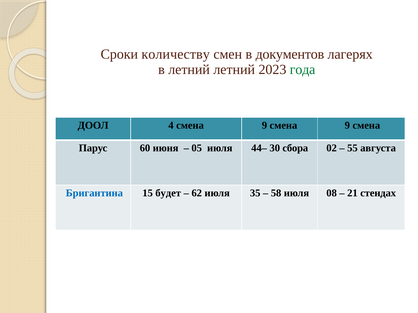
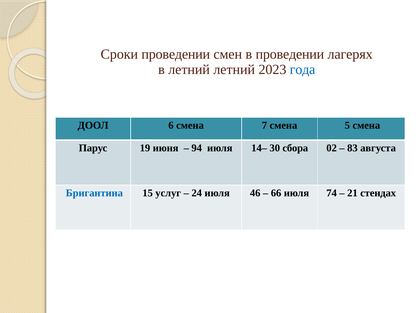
Сроки количеству: количеству -> проведении
в документов: документов -> проведении
года colour: green -> blue
4: 4 -> 6
9 at (264, 126): 9 -> 7
9 at (347, 126): 9 -> 5
60: 60 -> 19
05: 05 -> 94
44–: 44– -> 14–
55: 55 -> 83
будет: будет -> услуг
62: 62 -> 24
35: 35 -> 46
58: 58 -> 66
08: 08 -> 74
